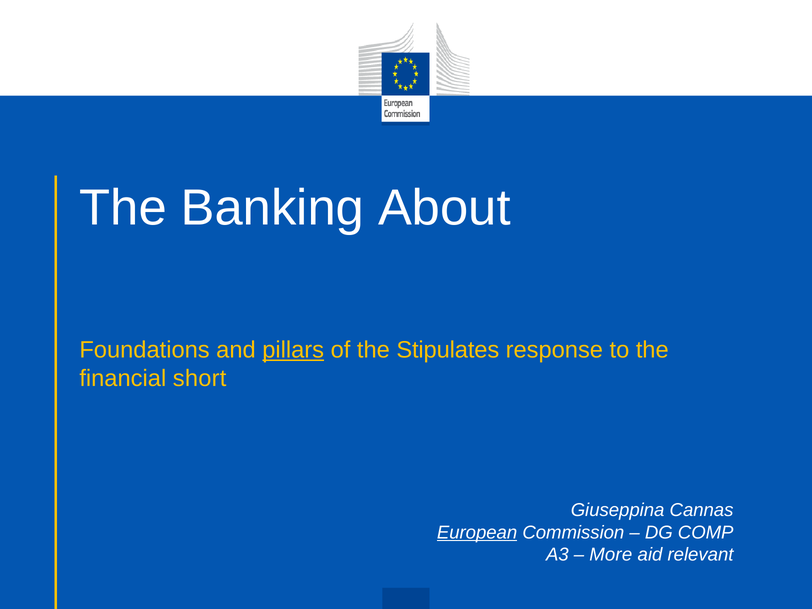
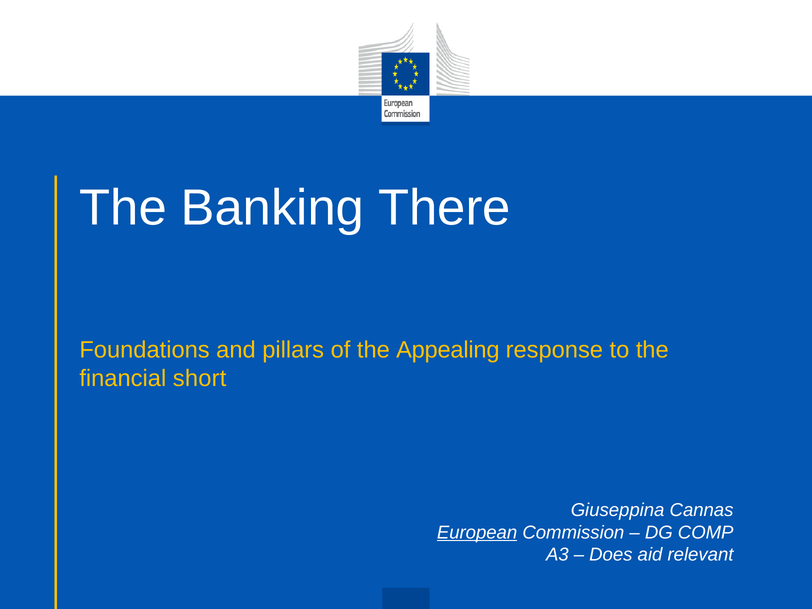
About: About -> There
pillars underline: present -> none
Stipulates: Stipulates -> Appealing
More: More -> Does
